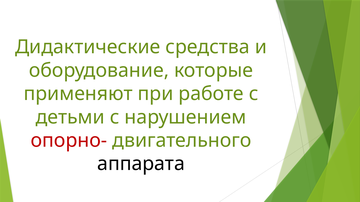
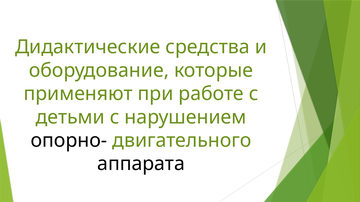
опорно- colour: red -> black
